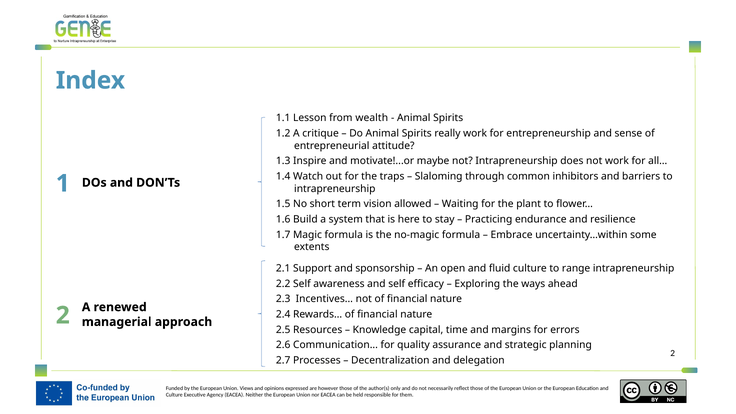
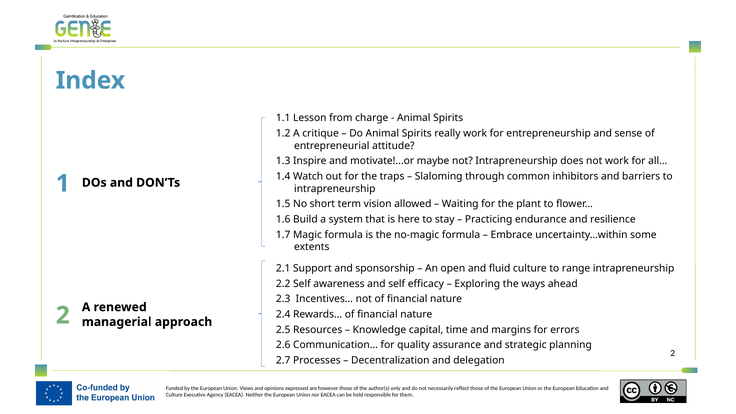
wealth: wealth -> charge
